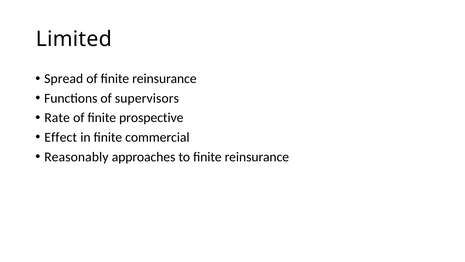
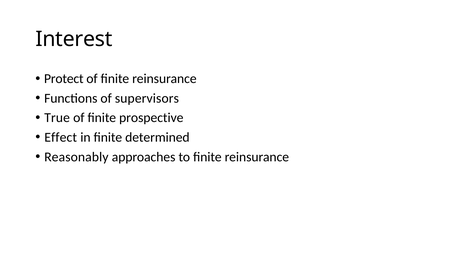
Limited: Limited -> Interest
Spread: Spread -> Protect
Rate: Rate -> True
commercial: commercial -> determined
